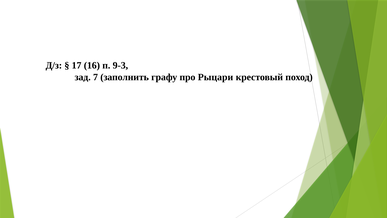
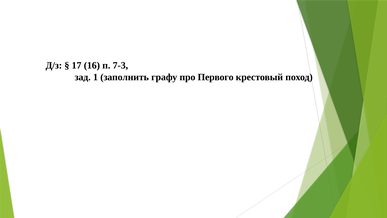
9-3: 9-3 -> 7-3
7: 7 -> 1
Рыцари: Рыцари -> Первого
